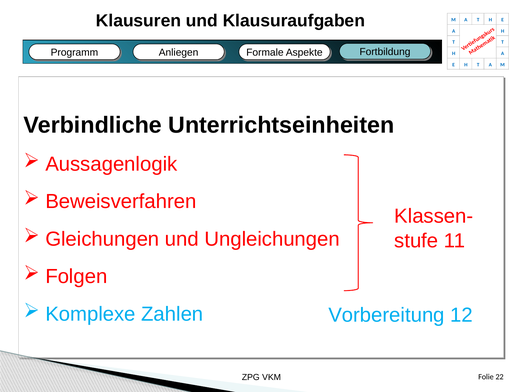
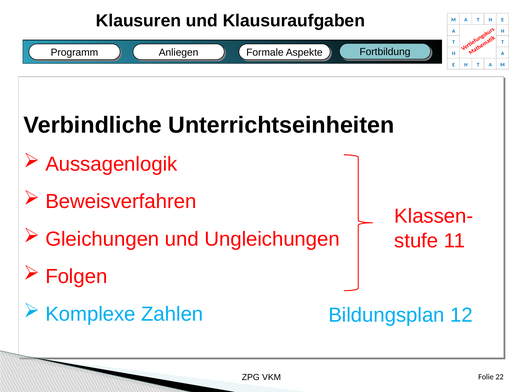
Vorbereitung at (387, 315): Vorbereitung -> Bildungsplan
